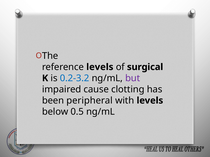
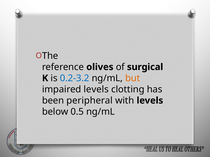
reference levels: levels -> olives
but colour: purple -> orange
impaired cause: cause -> levels
